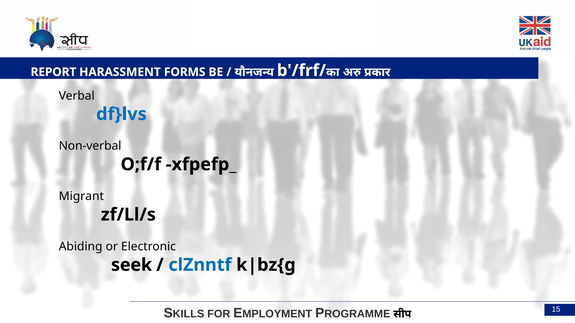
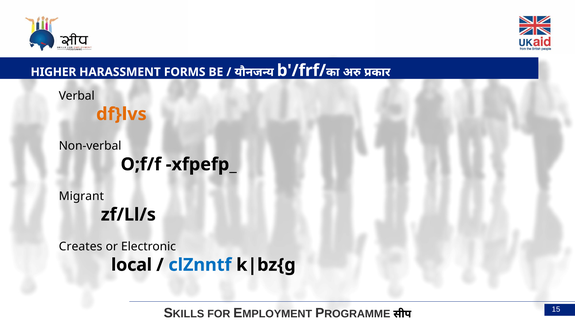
REPORT: REPORT -> HIGHER
df}lvs colour: blue -> orange
Abiding: Abiding -> Creates
seek: seek -> local
